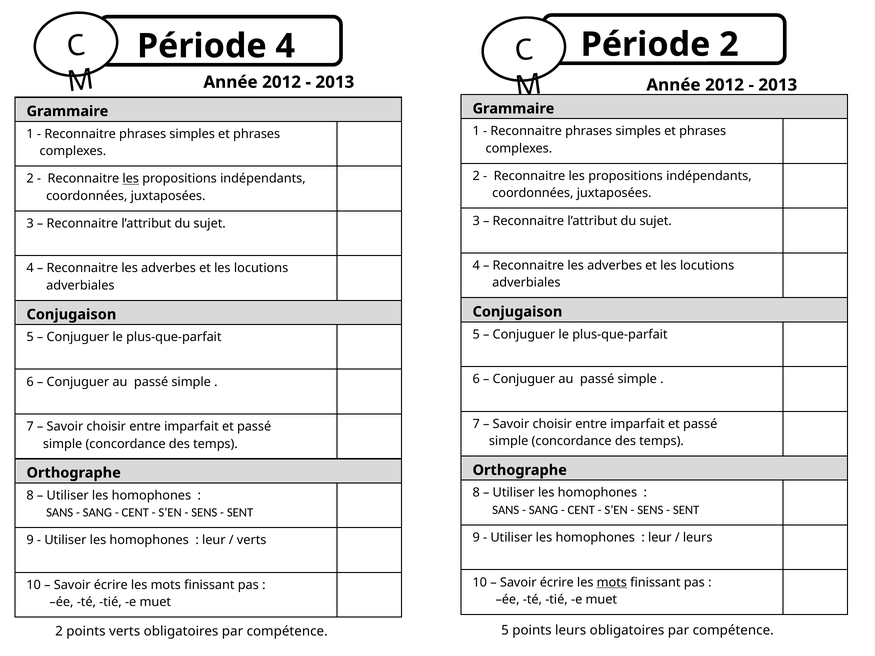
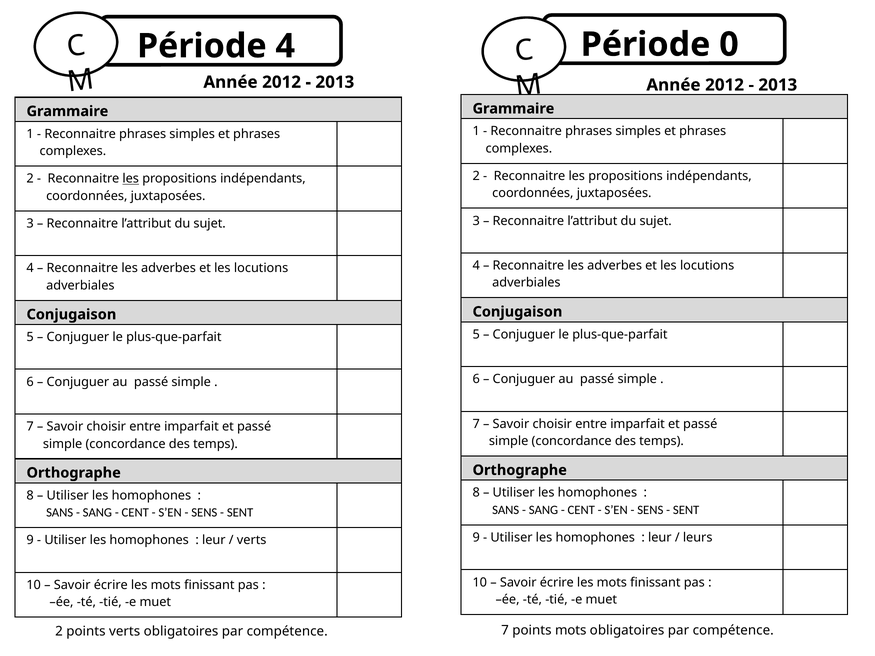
Période 2: 2 -> 0
mots at (612, 583) underline: present -> none
compétence 5: 5 -> 7
points leurs: leurs -> mots
